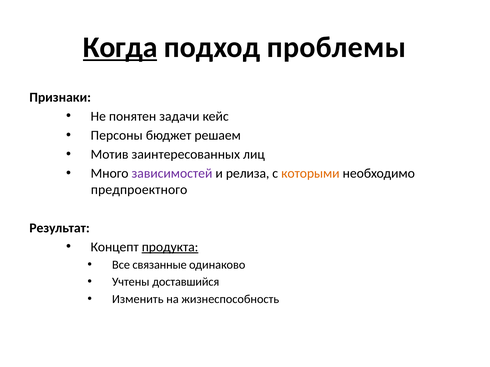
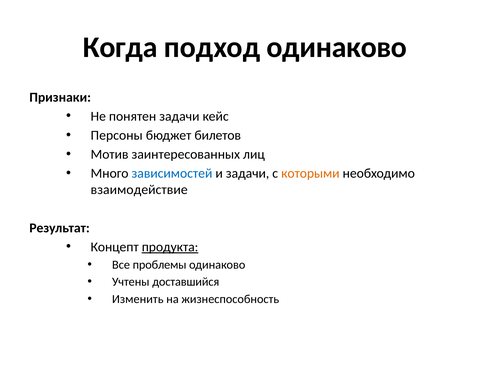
Когда underline: present -> none
подход проблемы: проблемы -> одинаково
решаем: решаем -> билетов
зависимостей colour: purple -> blue
и релиза: релиза -> задачи
предпроектного: предпроектного -> взаимодействие
связанные: связанные -> проблемы
